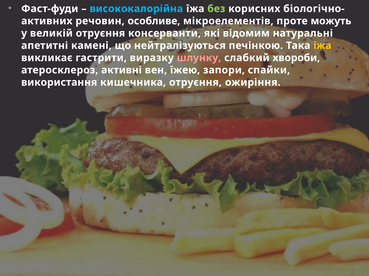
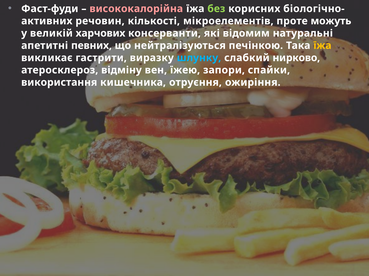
висококалорійна colour: light blue -> pink
особливе: особливе -> кількості
великій отруєння: отруєння -> харчових
камені: камені -> певних
шлунку colour: pink -> light blue
хвороби: хвороби -> нирково
активні: активні -> відміну
